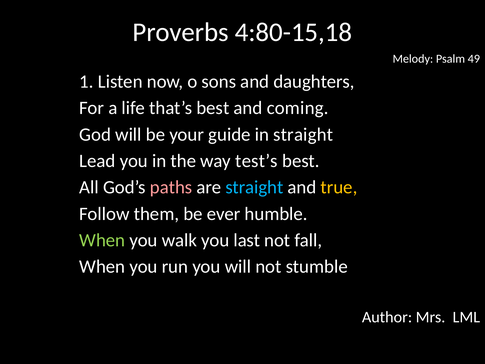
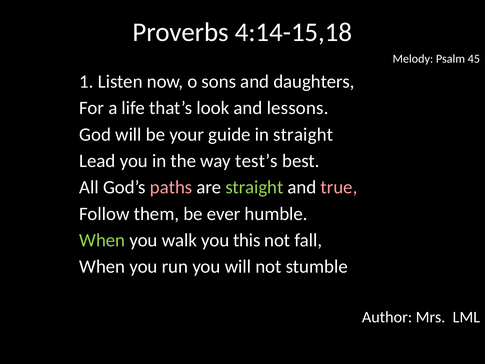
4:80-15,18: 4:80-15,18 -> 4:14-15,18
49: 49 -> 45
that’s best: best -> look
coming: coming -> lessons
straight at (254, 187) colour: light blue -> light green
true colour: yellow -> pink
last: last -> this
